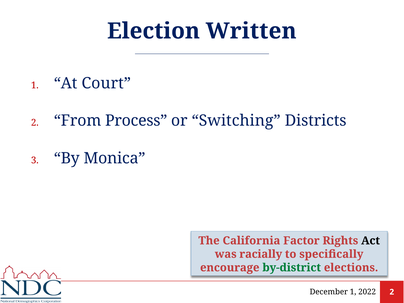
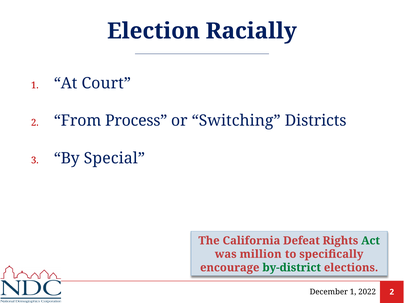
Written: Written -> Racially
Monica: Monica -> Special
Factor: Factor -> Defeat
Act colour: black -> green
racially: racially -> million
